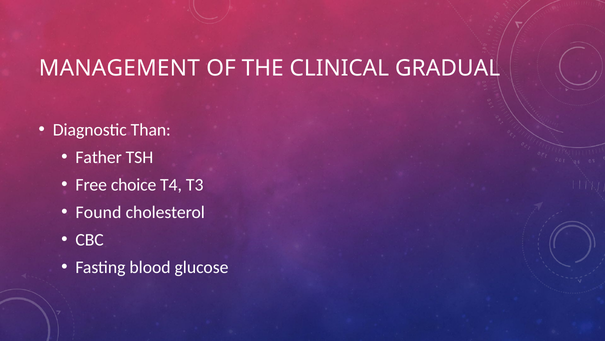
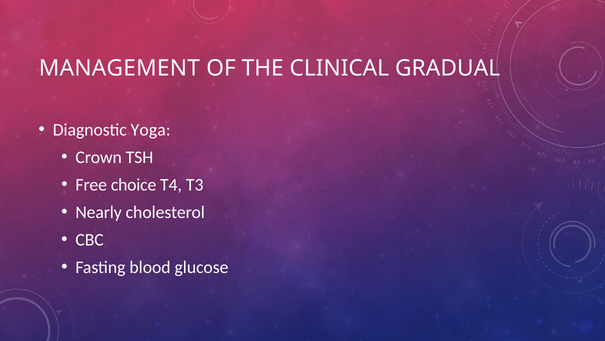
Than: Than -> Yoga
Father: Father -> Crown
Found: Found -> Nearly
